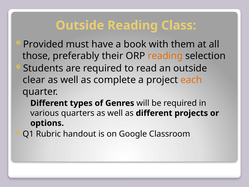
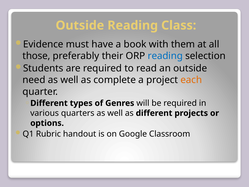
Provided: Provided -> Evidence
reading at (165, 56) colour: orange -> blue
clear: clear -> need
